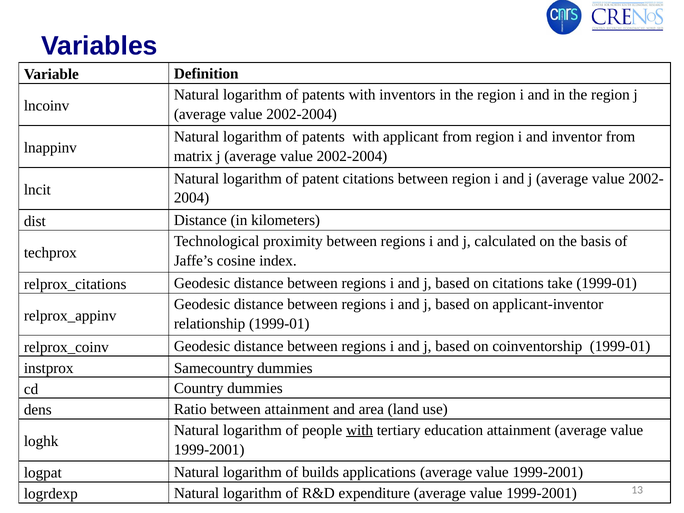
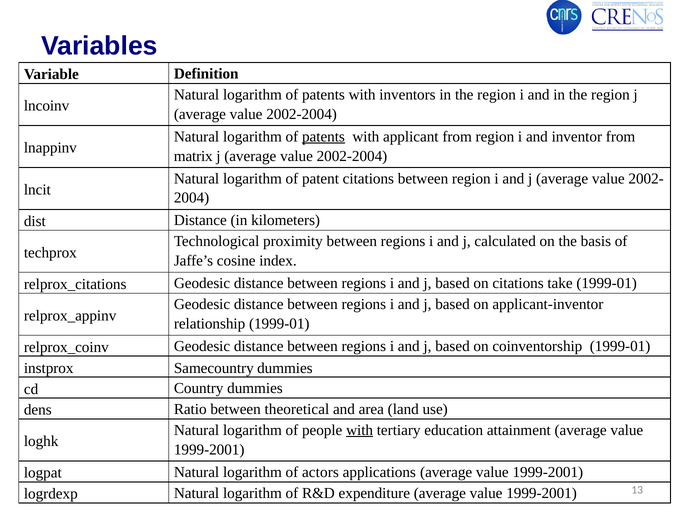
patents at (323, 137) underline: none -> present
between attainment: attainment -> theoretical
builds: builds -> actors
